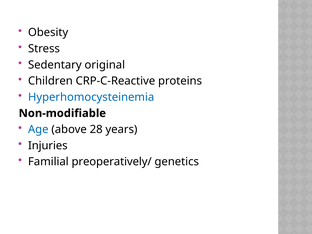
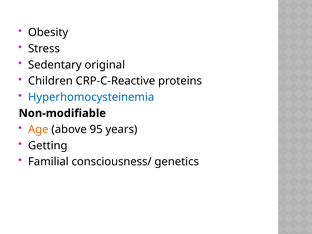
Age colour: blue -> orange
28: 28 -> 95
Injuries: Injuries -> Getting
preoperatively/: preoperatively/ -> consciousness/
